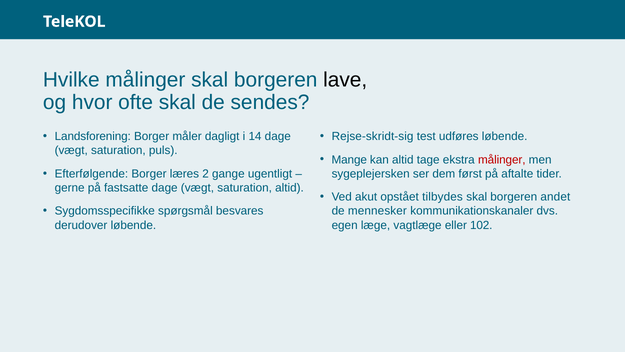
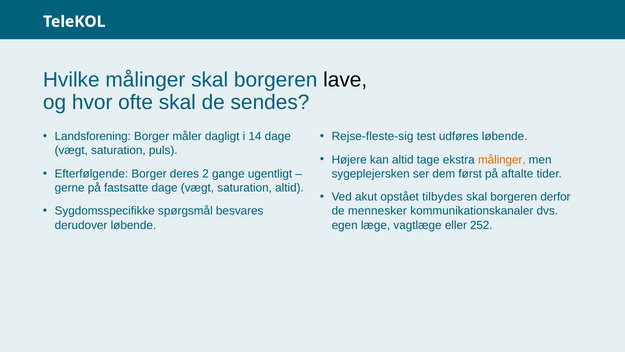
Rejse-skridt-sig: Rejse-skridt-sig -> Rejse-fleste-sig
Mange: Mange -> Højere
målinger at (502, 160) colour: red -> orange
læres: læres -> deres
andet: andet -> derfor
102: 102 -> 252
